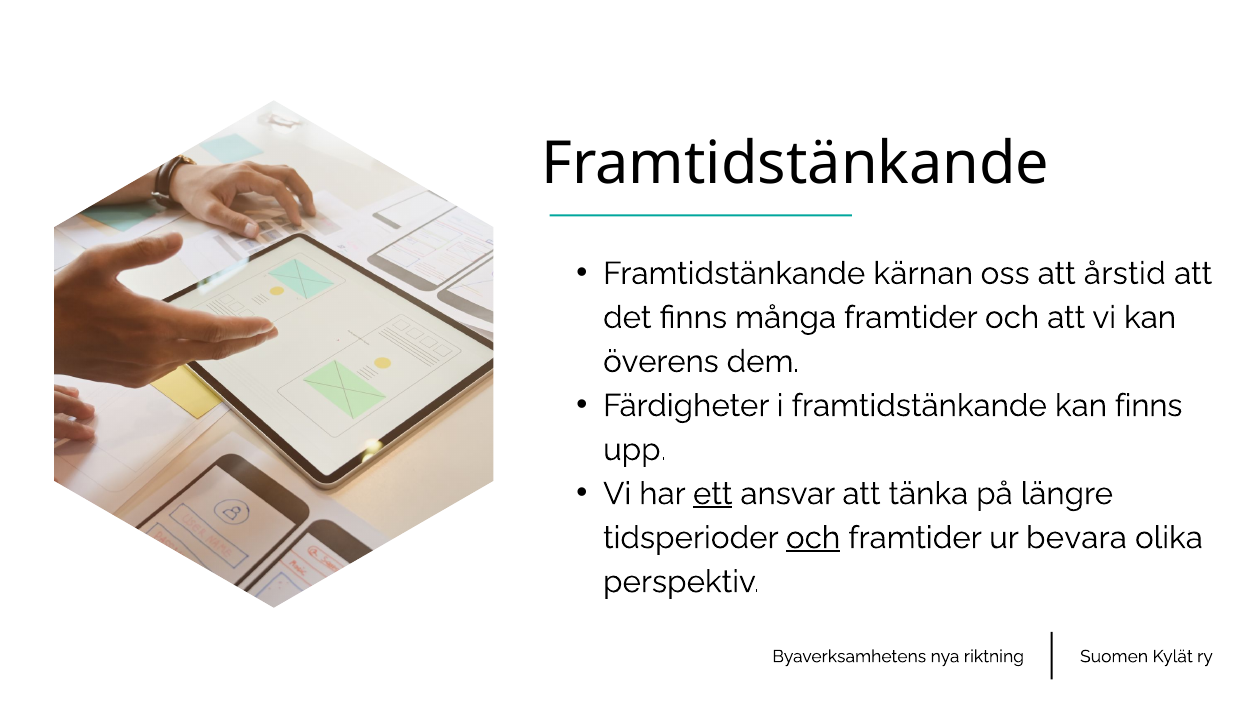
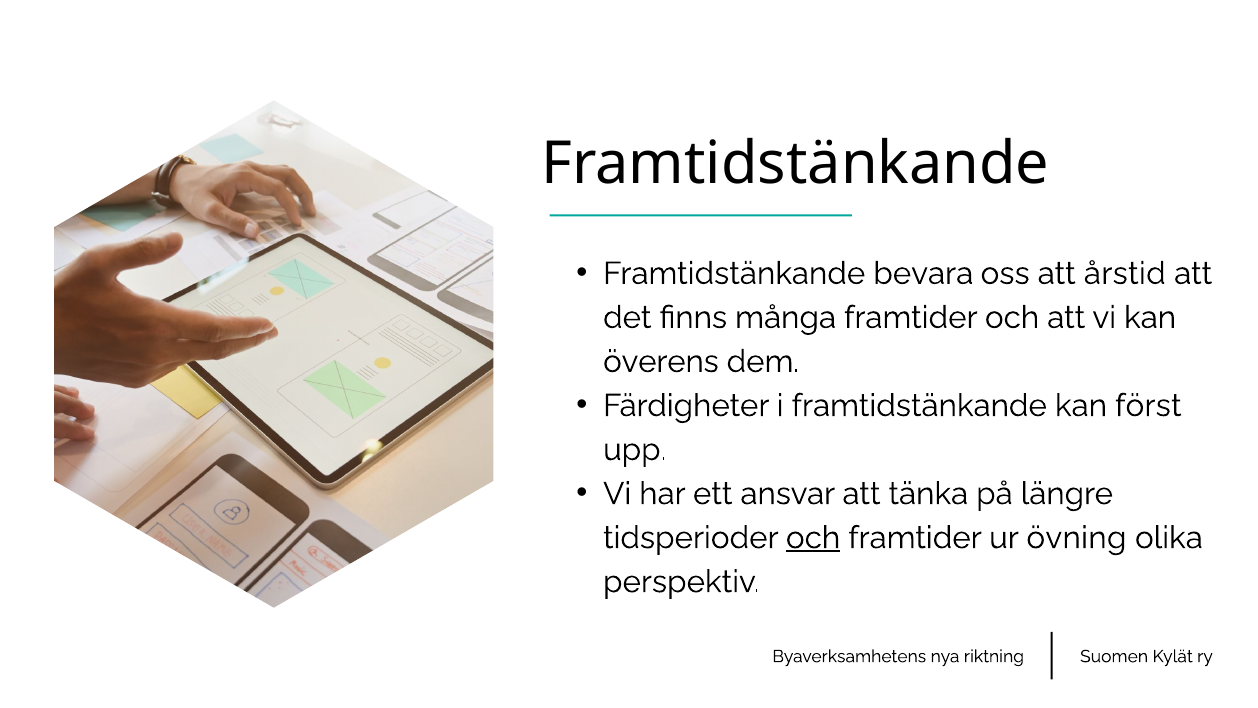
kärnan: kärnan -> bevara
kan finns: finns -> först
ett underline: present -> none
bevara: bevara -> övning
